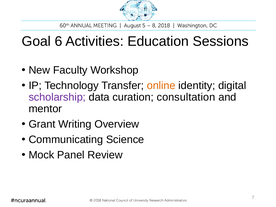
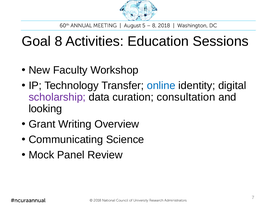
6: 6 -> 8
online colour: orange -> blue
mentor: mentor -> looking
